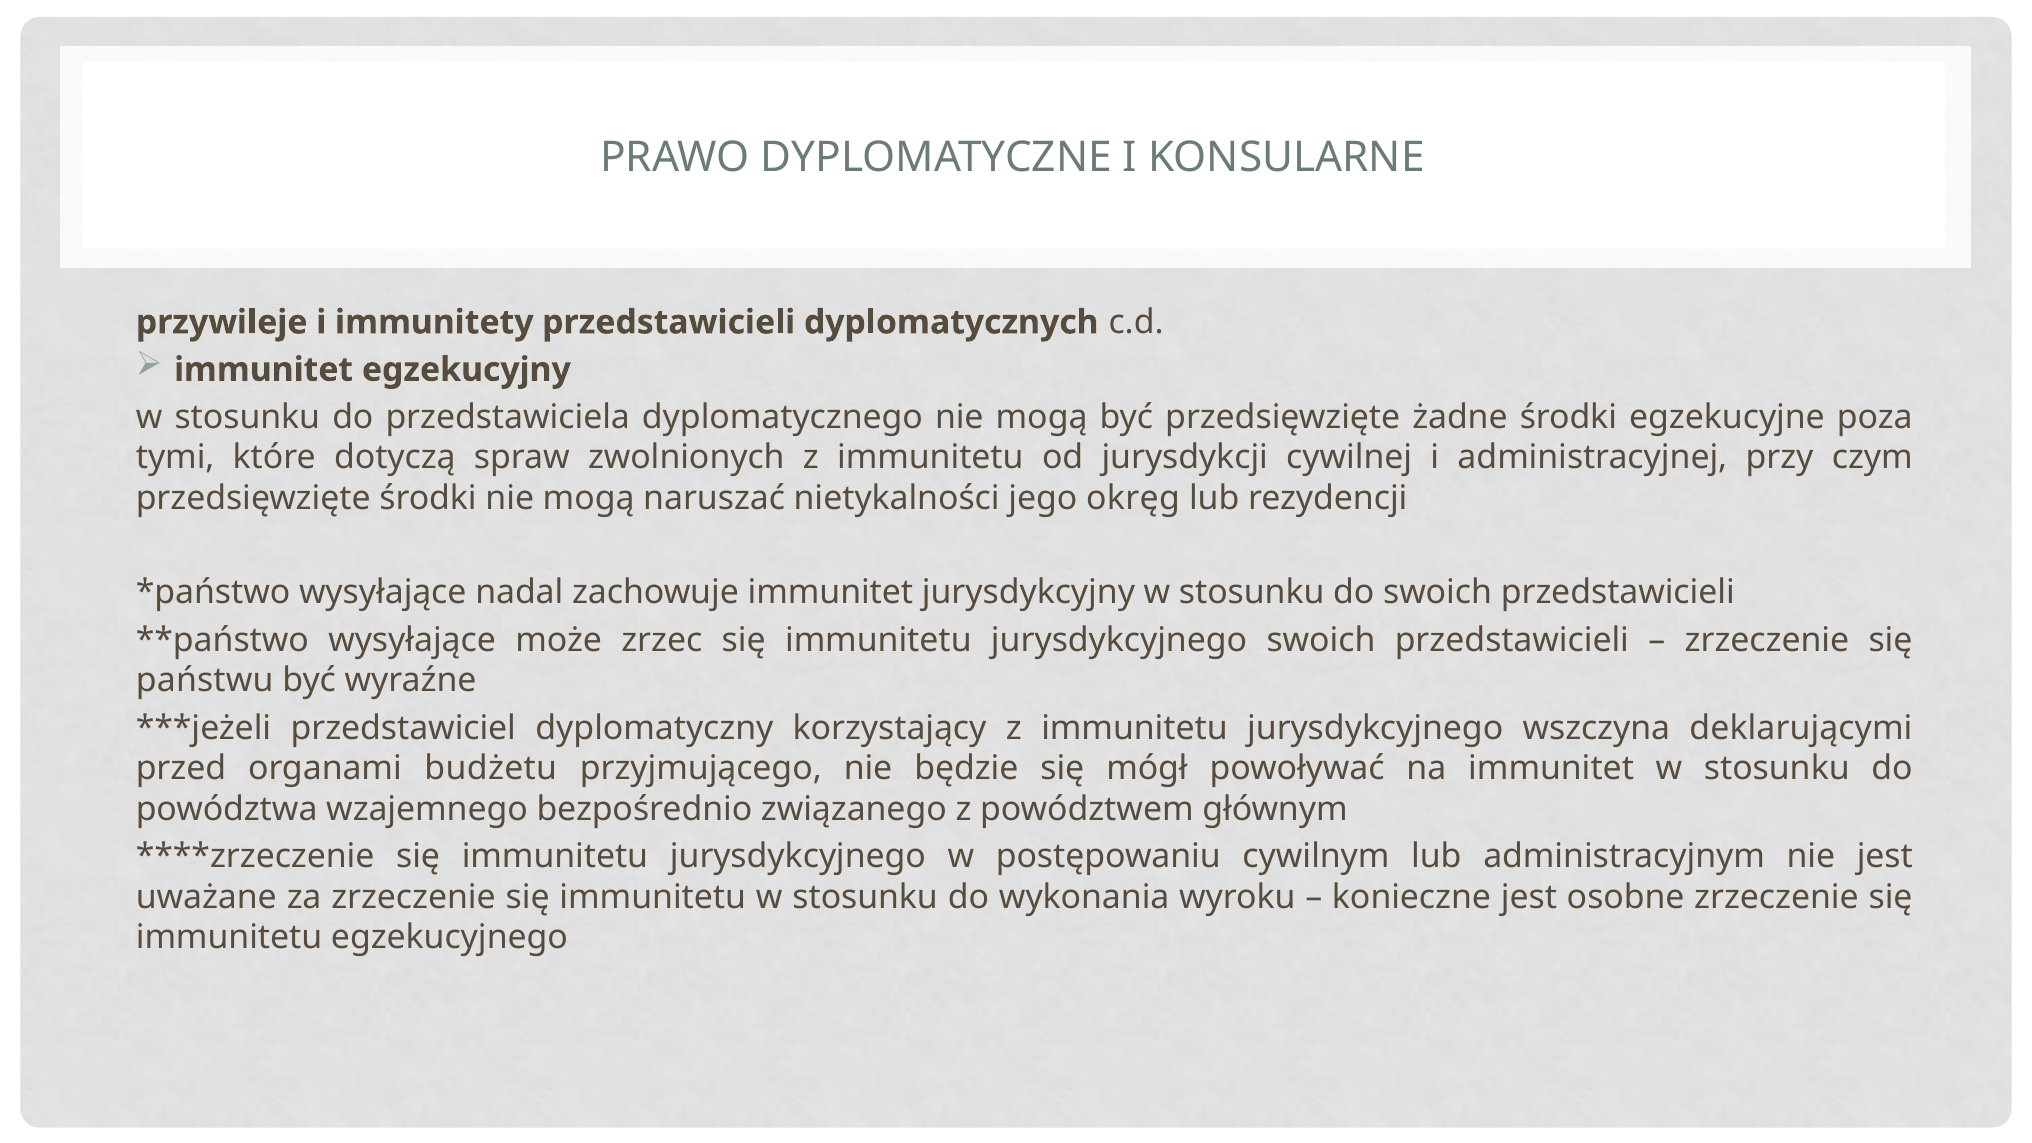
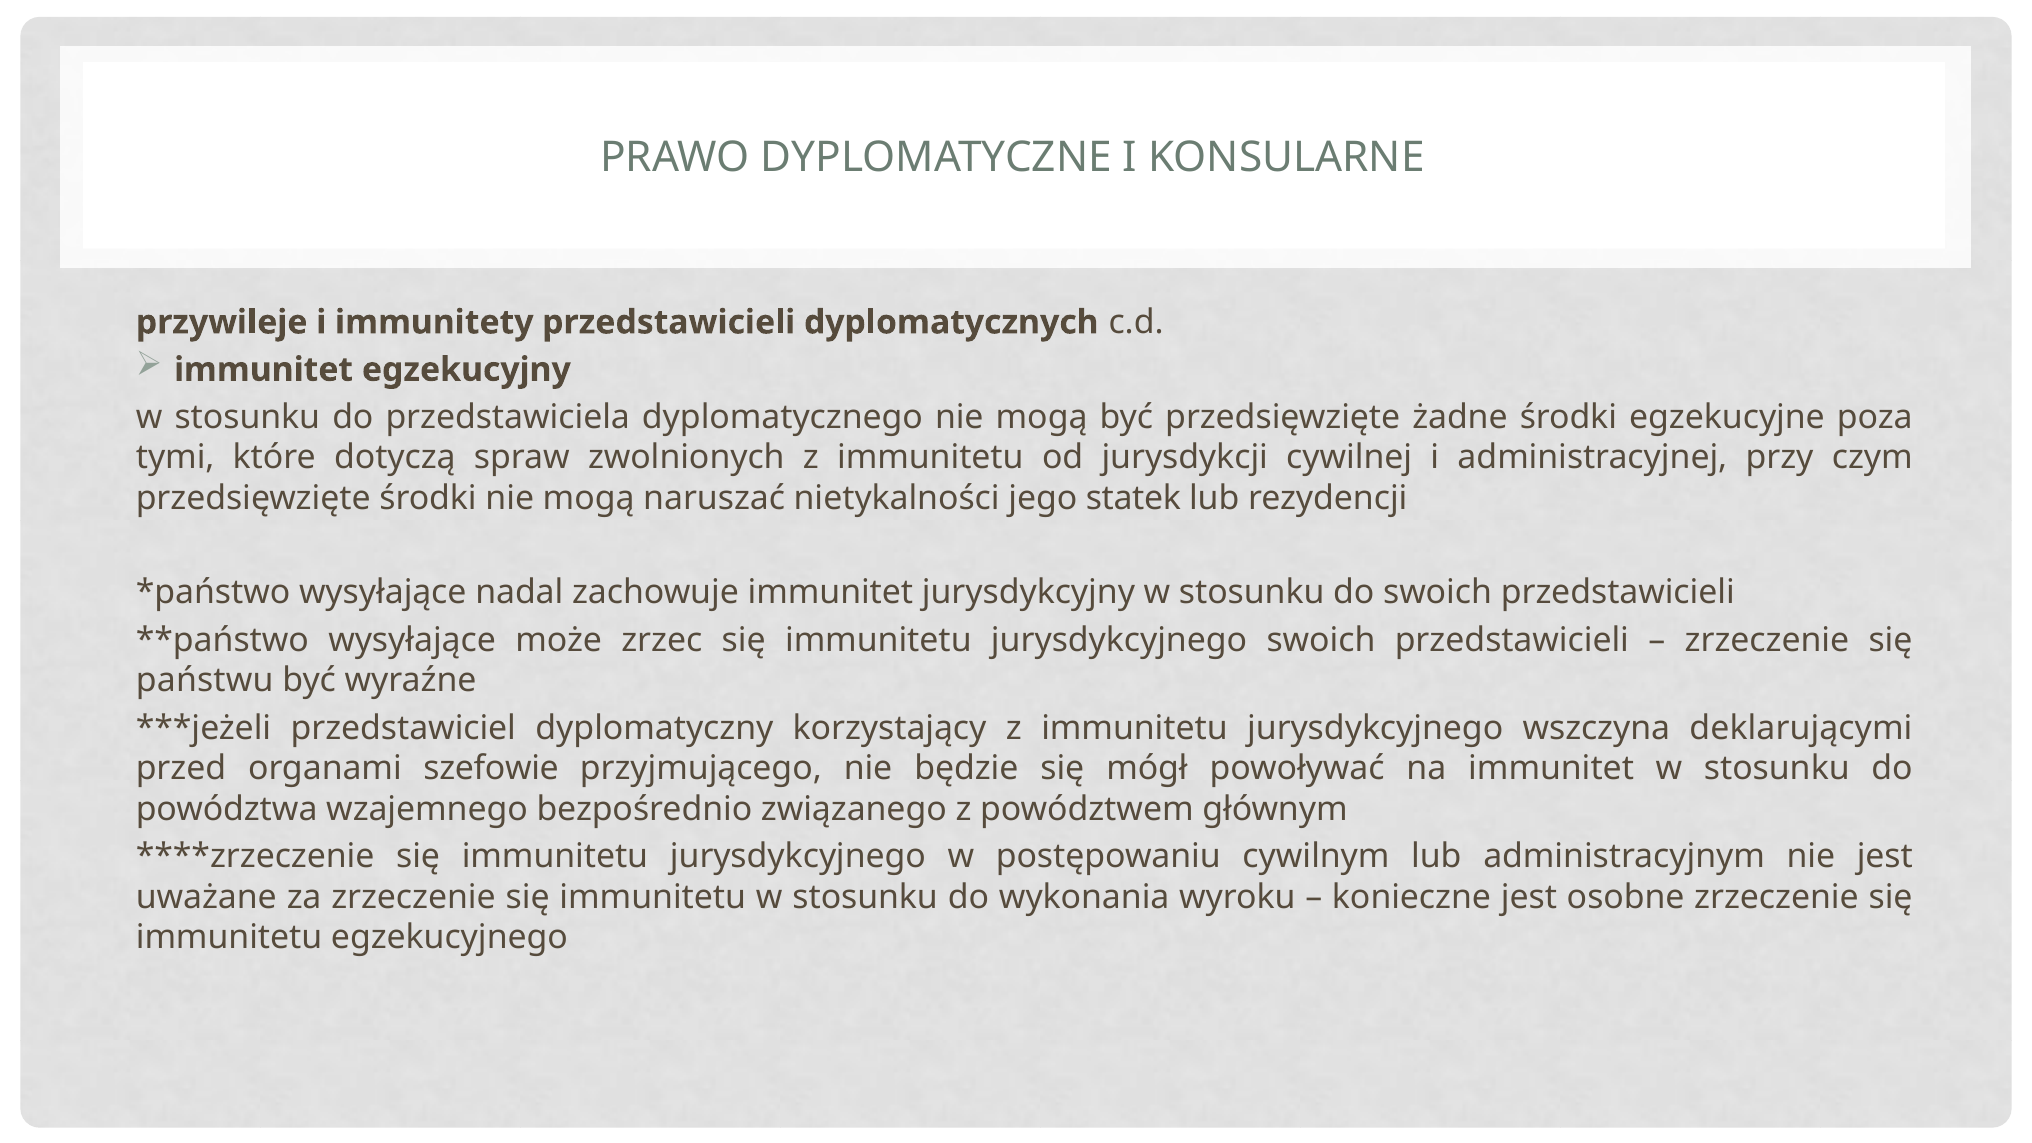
okręg: okręg -> statek
budżetu: budżetu -> szefowie
